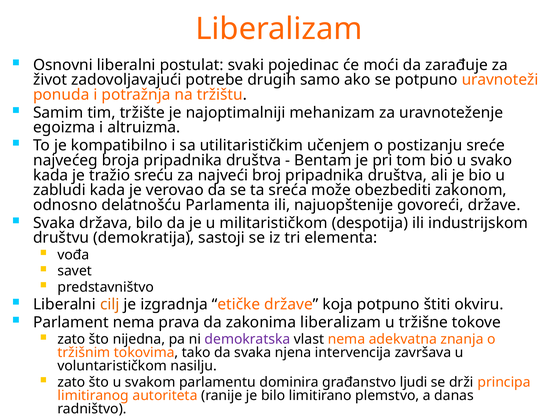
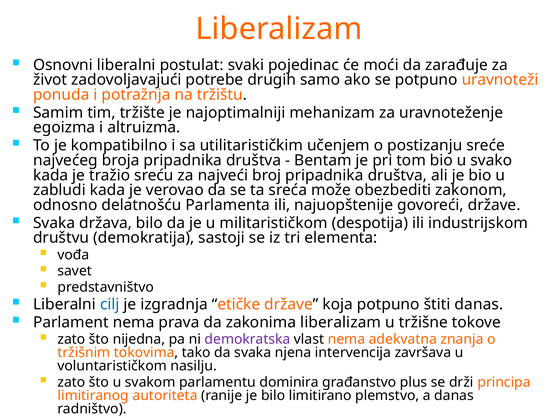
cilj colour: orange -> blue
štiti okviru: okviru -> danas
ljudi: ljudi -> plus
